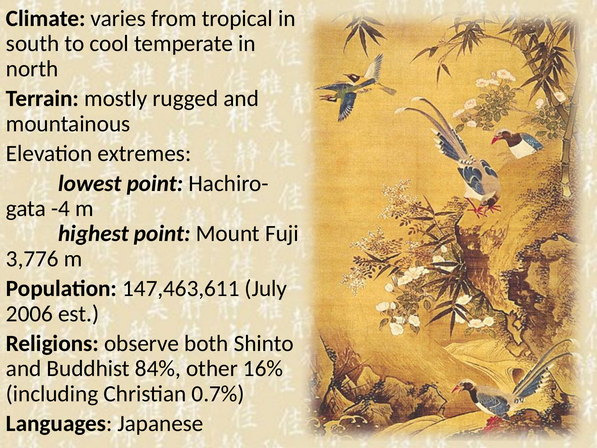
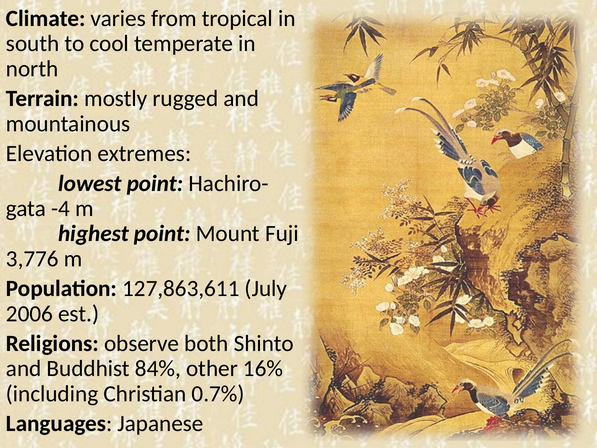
147,463,611: 147,463,611 -> 127,863,611
